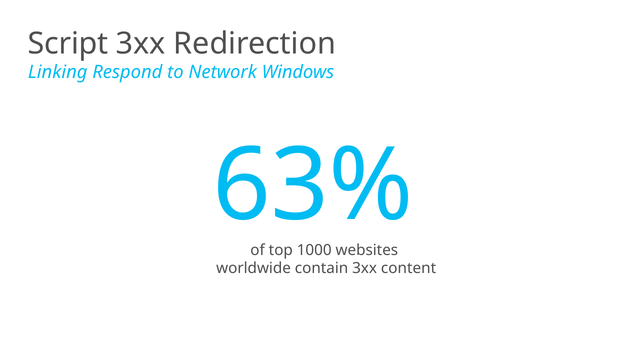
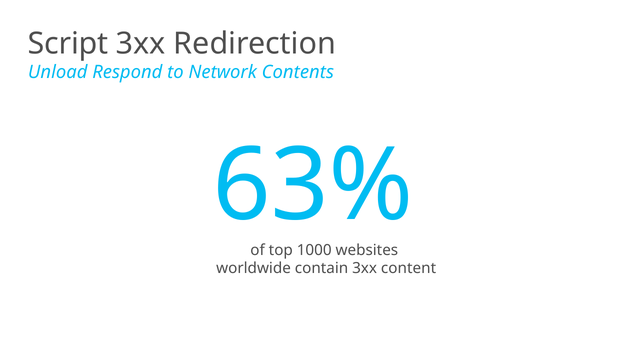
Linking: Linking -> Unload
Windows: Windows -> Contents
